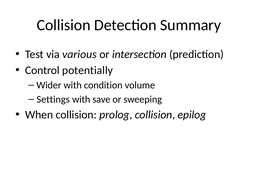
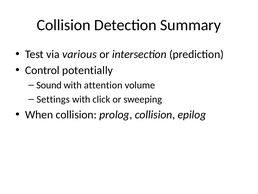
Wider: Wider -> Sound
condition: condition -> attention
save: save -> click
